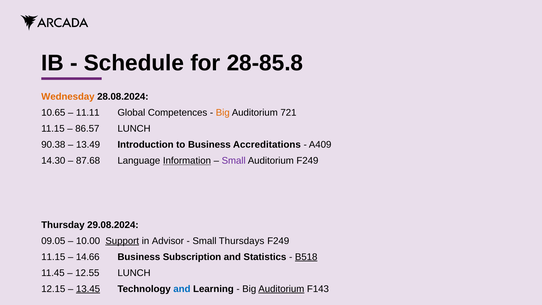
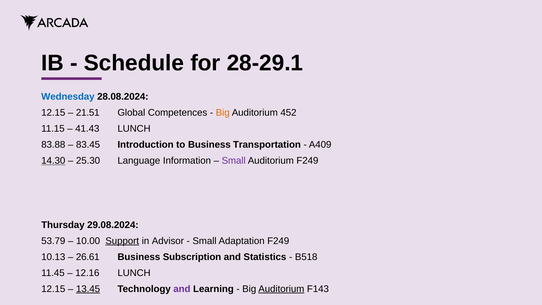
28-85.8: 28-85.8 -> 28-29.1
Wednesday colour: orange -> blue
10.65 at (53, 113): 10.65 -> 12.15
11.11: 11.11 -> 21.51
721: 721 -> 452
86.57: 86.57 -> 41.43
90.38: 90.38 -> 83.88
13.49: 13.49 -> 83.45
Accreditations: Accreditations -> Transportation
14.30 underline: none -> present
87.68: 87.68 -> 25.30
Information underline: present -> none
09.05: 09.05 -> 53.79
Thursdays: Thursdays -> Adaptation
11.15 at (53, 257): 11.15 -> 10.13
14.66: 14.66 -> 26.61
B518 underline: present -> none
12.55: 12.55 -> 12.16
and at (182, 289) colour: blue -> purple
